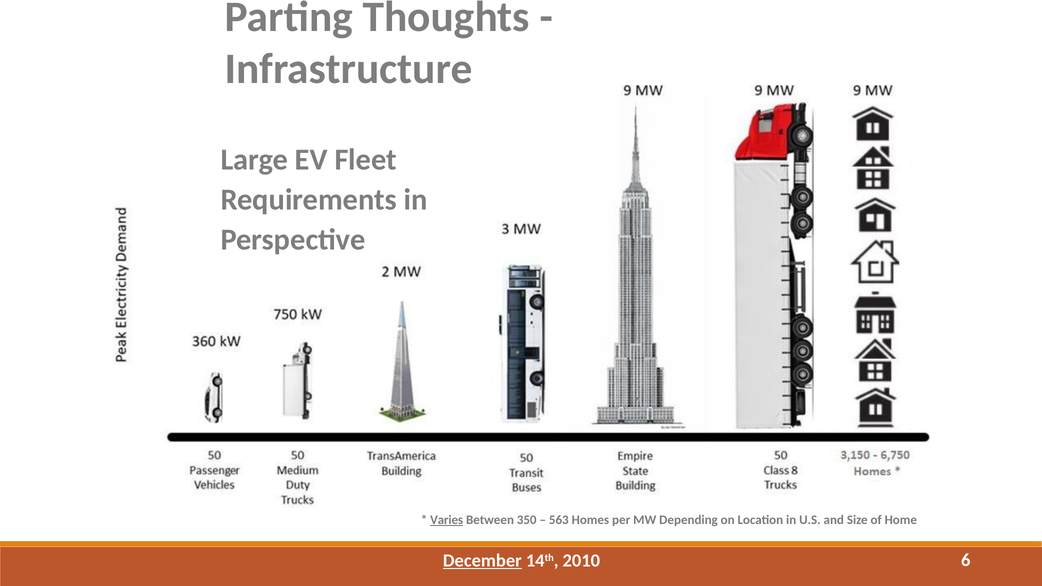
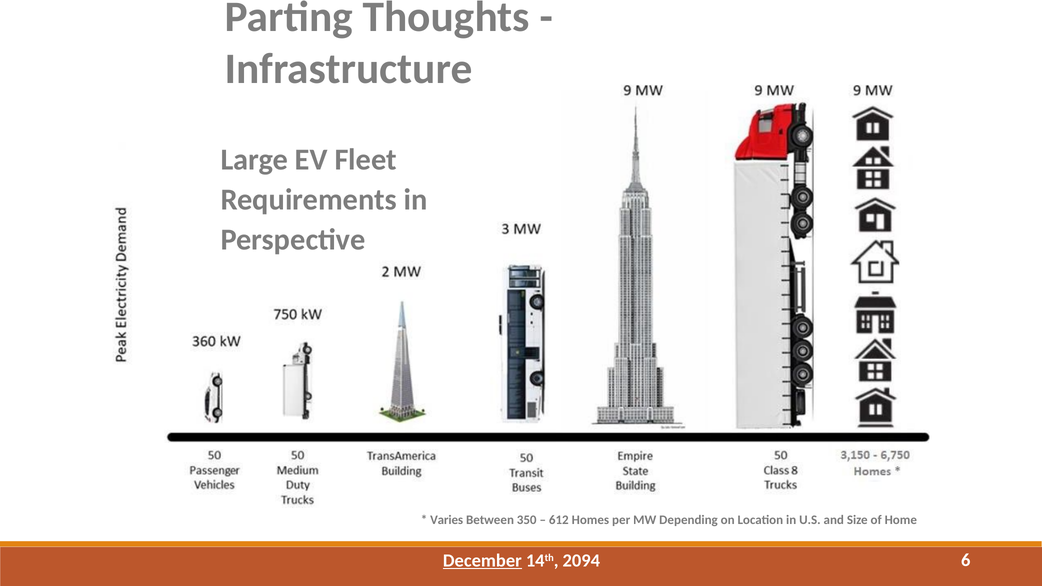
Varies underline: present -> none
563: 563 -> 612
2010: 2010 -> 2094
